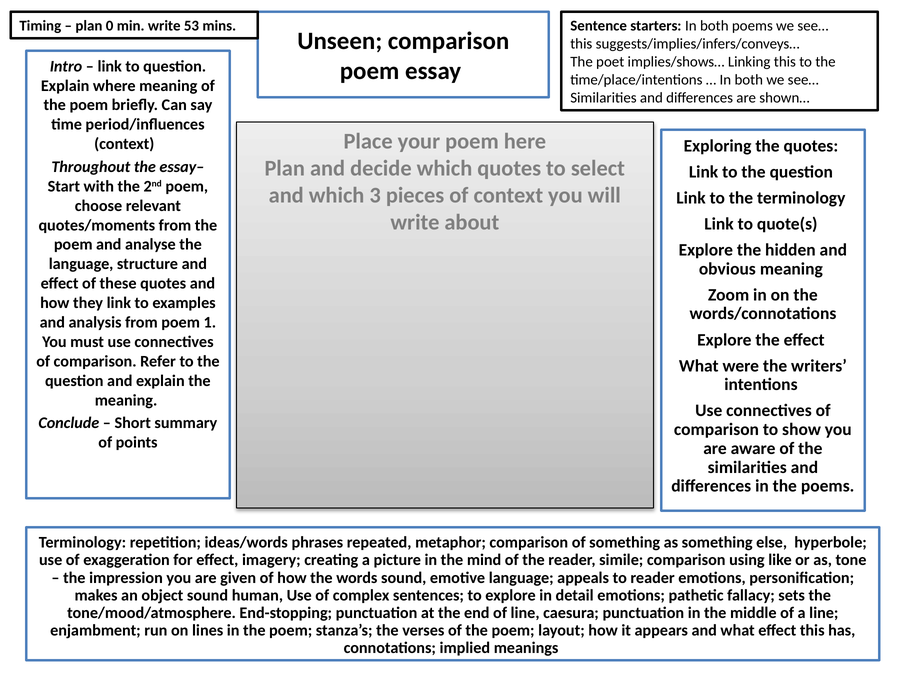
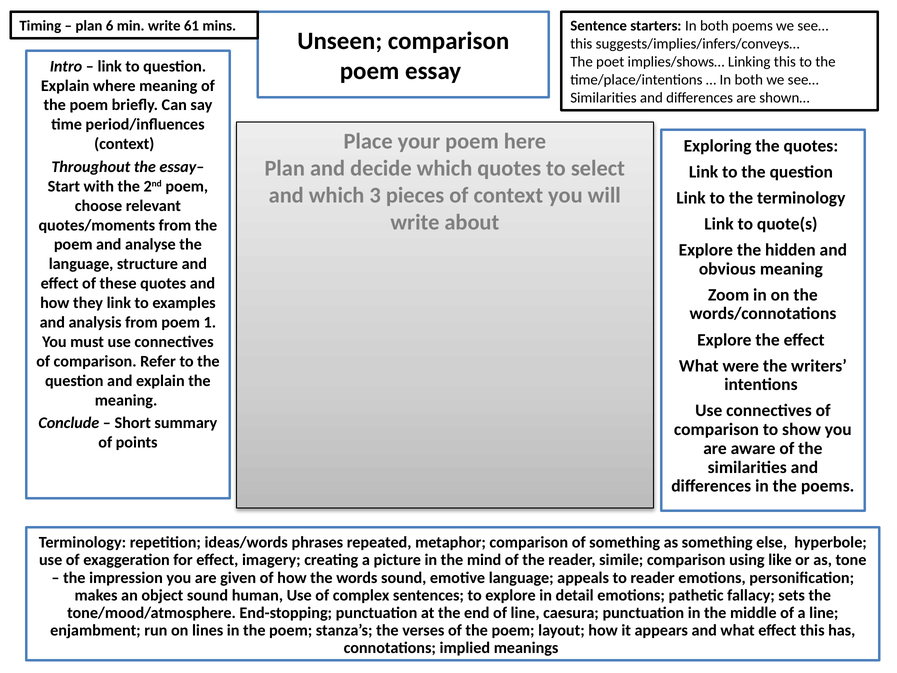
0: 0 -> 6
53: 53 -> 61
